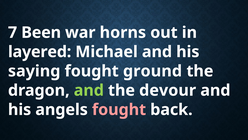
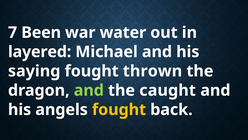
horns: horns -> water
ground: ground -> thrown
devour: devour -> caught
fought at (119, 109) colour: pink -> yellow
